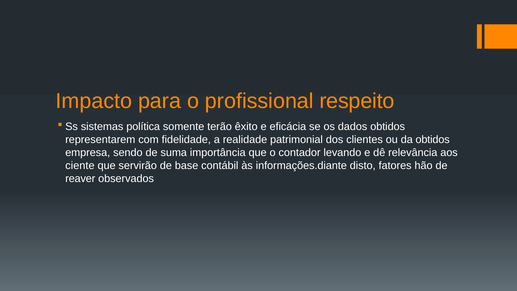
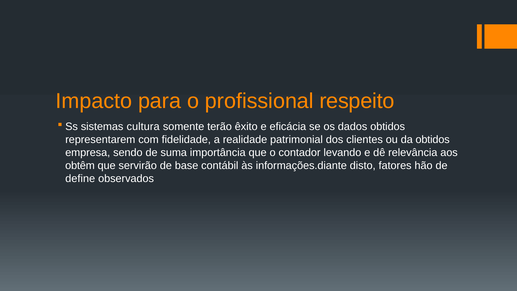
política: política -> cultura
ciente: ciente -> obtêm
reaver: reaver -> define
